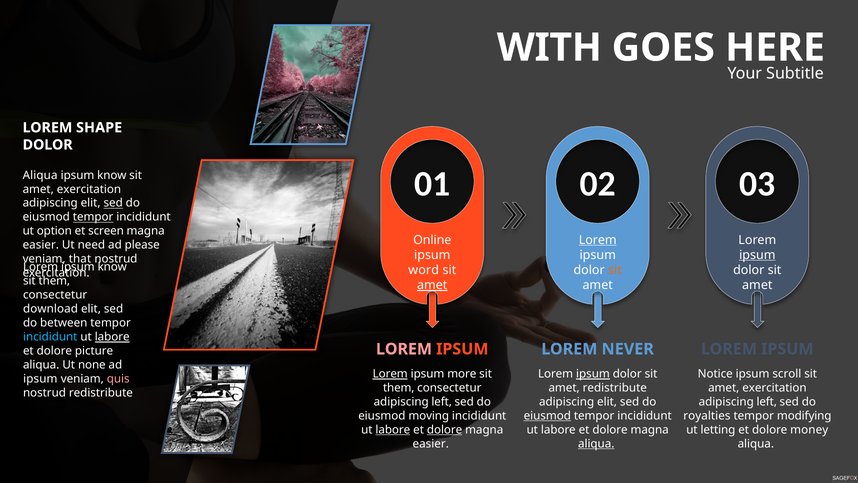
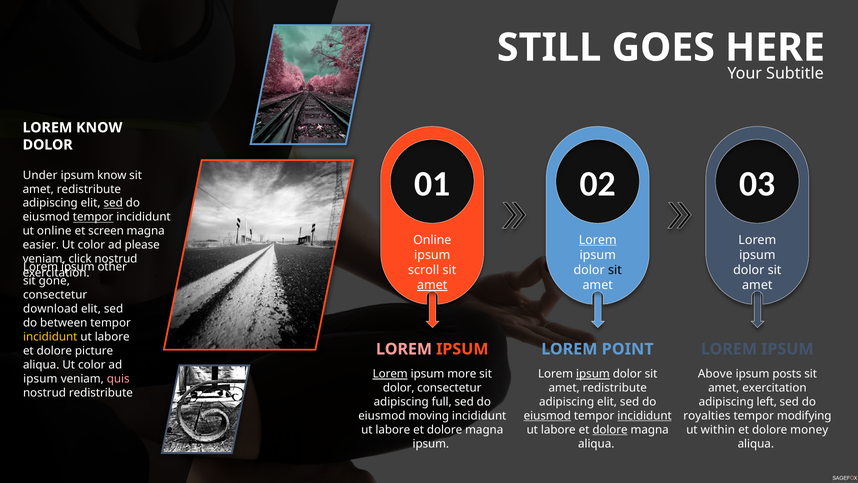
WITH: WITH -> STILL
LOREM SHAPE: SHAPE -> KNOW
Aliqua at (40, 175): Aliqua -> Under
exercitation at (89, 189): exercitation -> redistribute
ut option: option -> online
need at (91, 245): need -> color
ipsum at (757, 255) underline: present -> none
that: that -> click
know at (112, 267): know -> other
word: word -> scroll
sit at (615, 270) colour: orange -> black
them at (54, 281): them -> gone
incididunt at (50, 337) colour: light blue -> yellow
labore at (112, 337) underline: present -> none
NEVER: NEVER -> POINT
aliqua Ut none: none -> color
Notice: Notice -> Above
scroll: scroll -> posts
them at (399, 388): them -> dolor
left at (442, 402): left -> full
incididunt at (645, 416) underline: none -> present
labore at (393, 430) underline: present -> none
dolore at (445, 430) underline: present -> none
dolore at (610, 430) underline: none -> present
letting: letting -> within
easier at (431, 443): easier -> ipsum
aliqua at (596, 443) underline: present -> none
